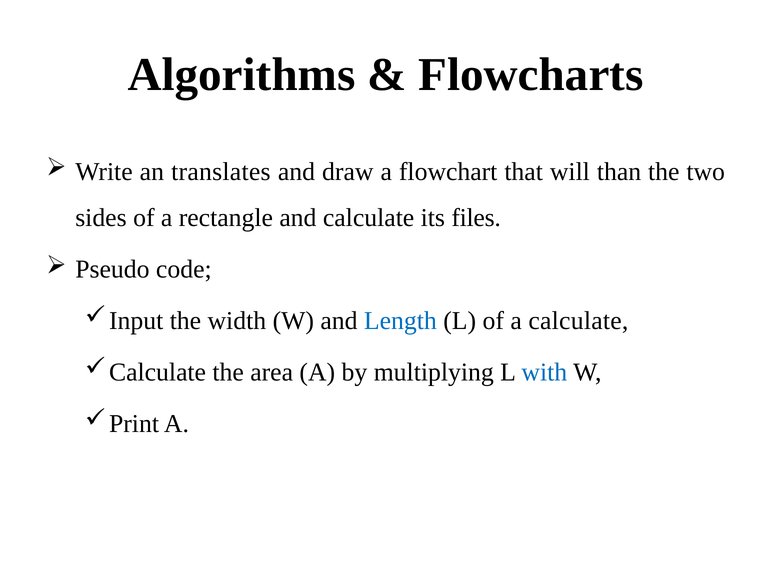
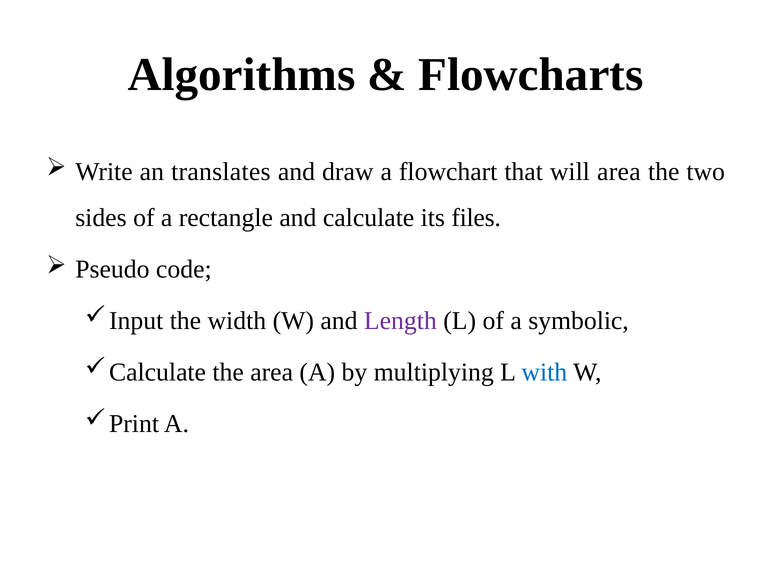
will than: than -> area
Length colour: blue -> purple
a calculate: calculate -> symbolic
